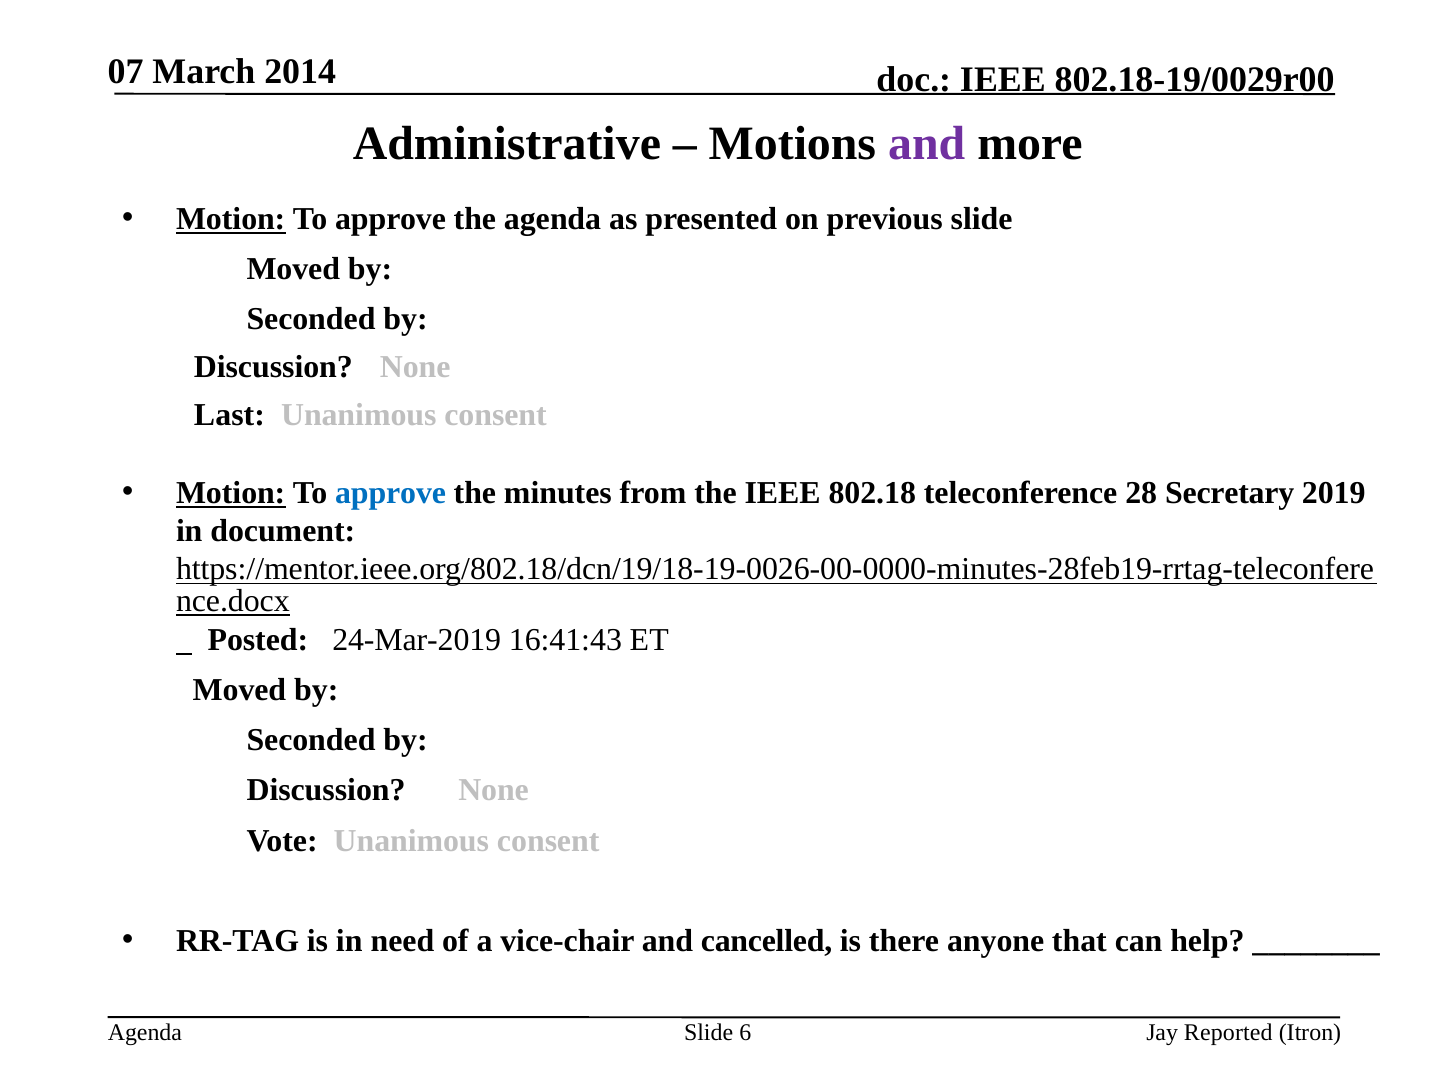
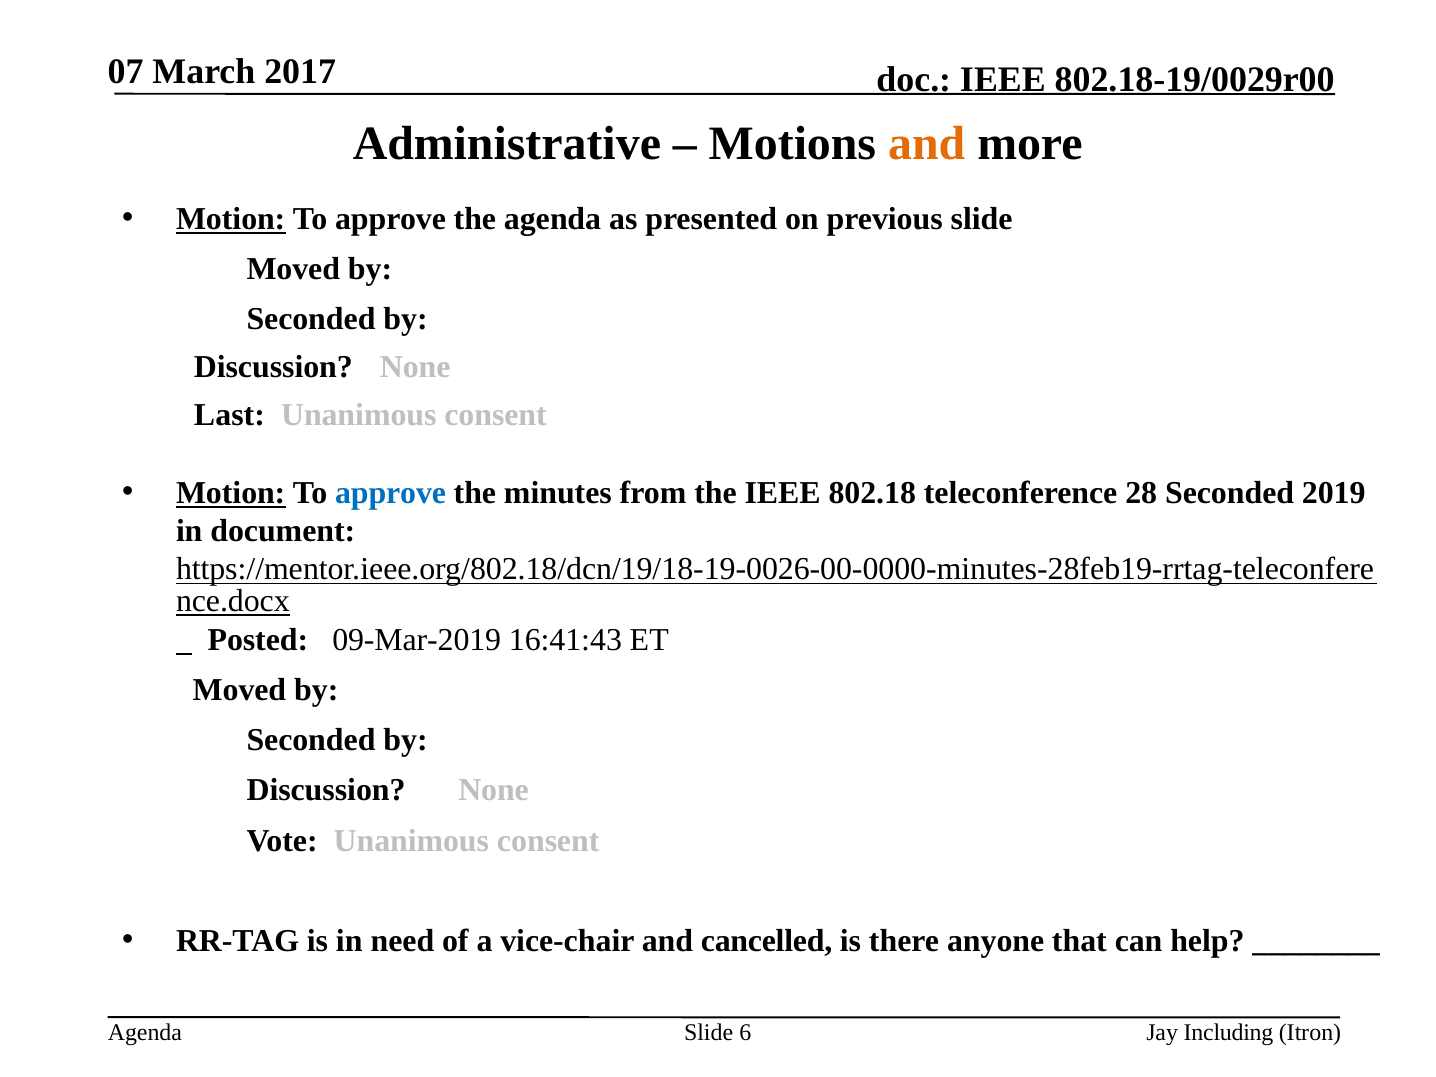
2014: 2014 -> 2017
and at (927, 144) colour: purple -> orange
28 Secretary: Secretary -> Seconded
24-Mar-2019: 24-Mar-2019 -> 09-Mar-2019
Reported: Reported -> Including
